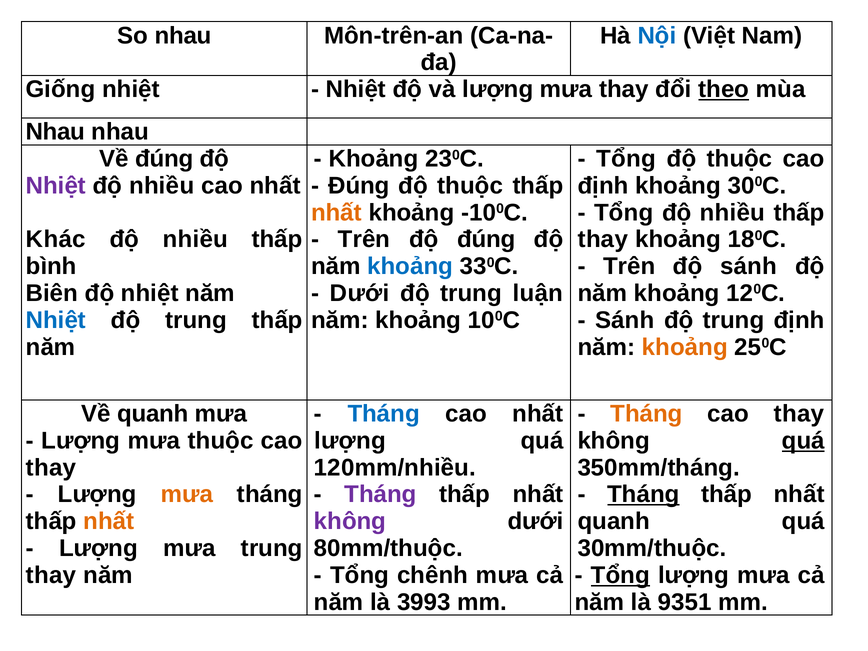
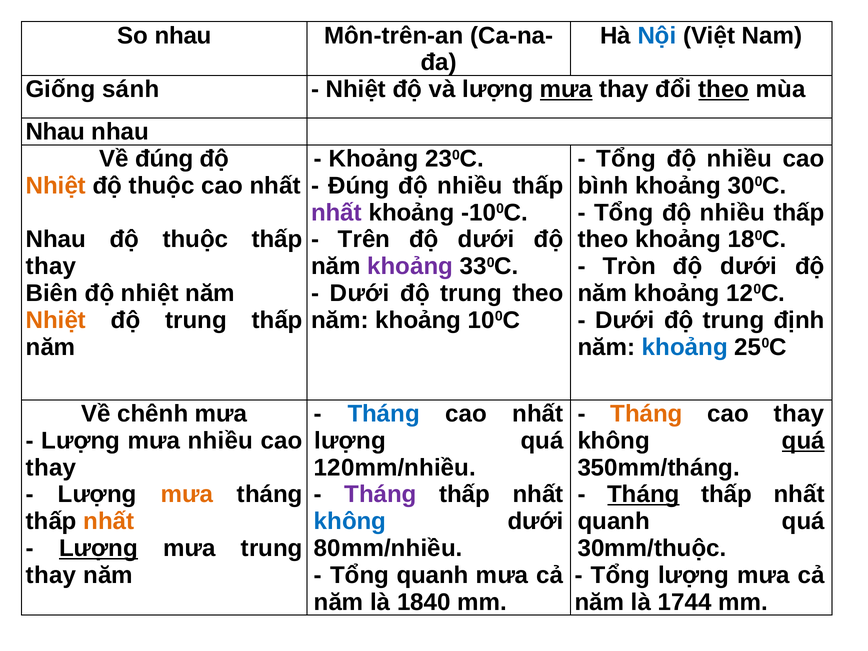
Giống nhiệt: nhiệt -> sánh
mưa at (566, 89) underline: none -> present
thuộc at (740, 159): thuộc -> nhiều
Nhiệt at (56, 186) colour: purple -> orange
nhiều at (162, 186): nhiều -> thuộc
thuộc at (470, 186): thuộc -> nhiều
định at (603, 186): định -> bình
nhất at (336, 213) colour: orange -> purple
Khác at (56, 239): Khác -> Nhau
nhiều at (195, 239): nhiều -> thuộc
đúng at (486, 239): đúng -> dưới
thay at (603, 239): thay -> theo
bình at (51, 266): bình -> thay
khoảng at (410, 266) colour: blue -> purple
Trên at (629, 266): Trên -> Tròn
sánh at (749, 266): sánh -> dưới
trung luận: luận -> theo
Nhiệt at (56, 320) colour: blue -> orange
Sánh at (625, 320): Sánh -> Dưới
khoảng at (685, 347) colour: orange -> blue
Về quanh: quanh -> chênh
mưa thuộc: thuộc -> nhiều
không at (350, 521) colour: purple -> blue
Lượng at (99, 548) underline: none -> present
80mm/thuộc: 80mm/thuộc -> 80mm/nhiều
Tổng chênh: chênh -> quanh
Tổng at (620, 575) underline: present -> none
3993: 3993 -> 1840
9351: 9351 -> 1744
